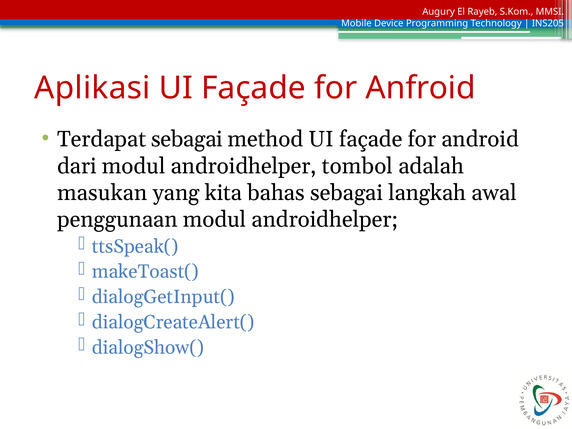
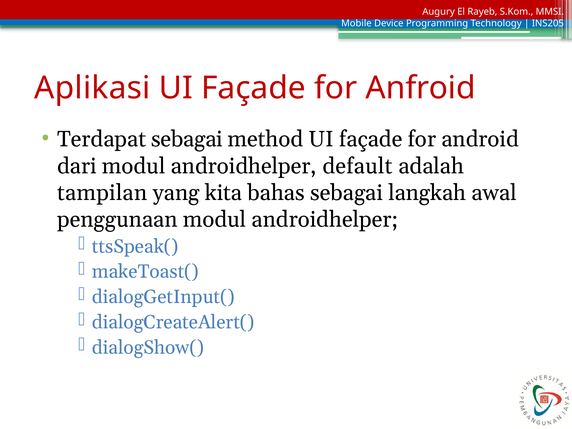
tombol: tombol -> default
masukan: masukan -> tampilan
